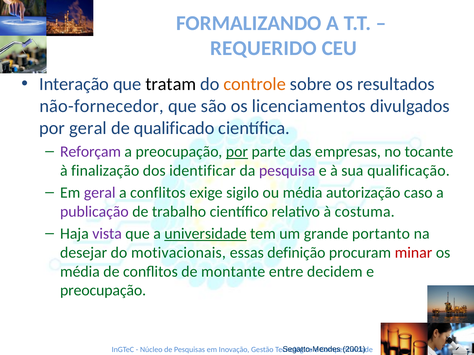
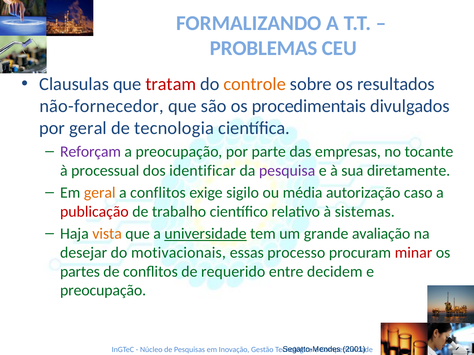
REQUERIDO: REQUERIDO -> PROBLEMAS
Interação: Interação -> Clausulas
tratam colour: black -> red
licenciamentos: licenciamentos -> procedimentais
qualificado: qualificado -> tecnologia
por at (237, 152) underline: present -> none
finalização: finalização -> processual
qualificação: qualificação -> diretamente
geral at (100, 193) colour: purple -> orange
publicação colour: purple -> red
costuma: costuma -> sistemas
vista colour: purple -> orange
portanto: portanto -> avaliação
definição: definição -> processo
média at (80, 272): média -> partes
montante: montante -> requerido
